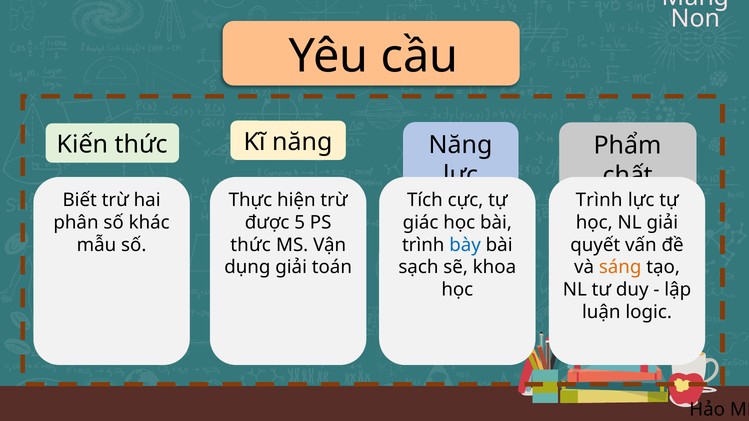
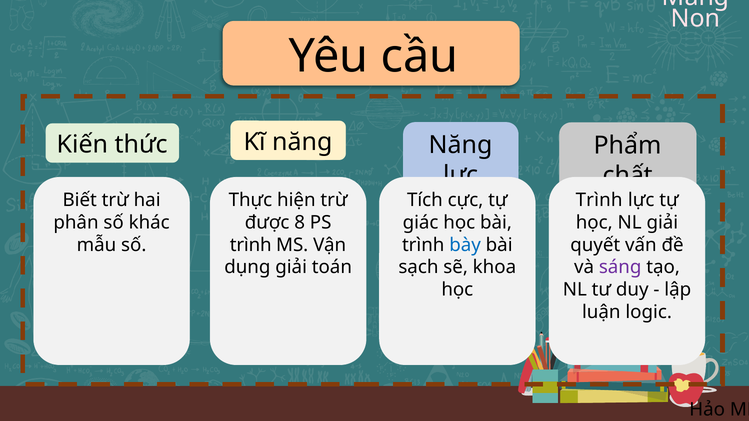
5: 5 -> 8
thức at (251, 245): thức -> trình
sáng colour: orange -> purple
